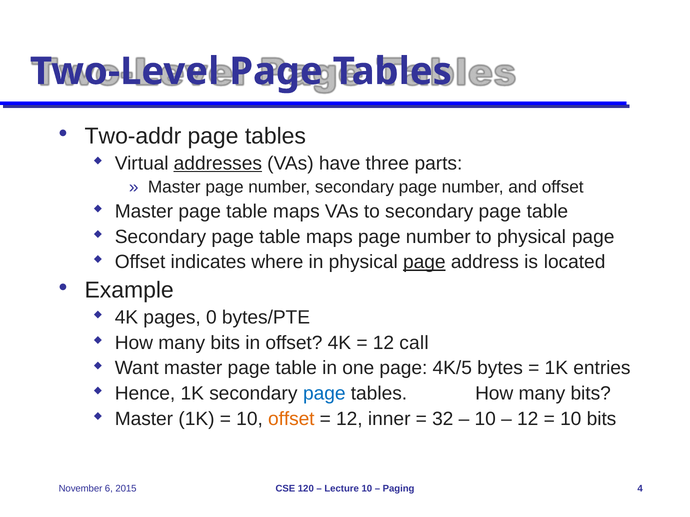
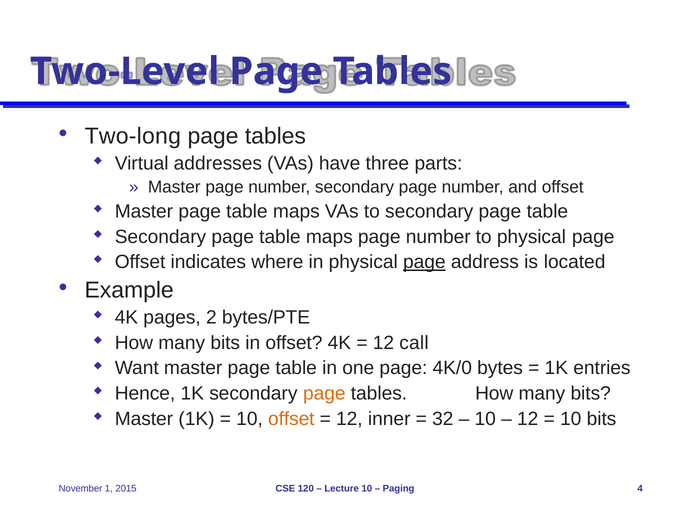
Two-addr: Two-addr -> Two-long
addresses underline: present -> none
0: 0 -> 2
4K/5: 4K/5 -> 4K/0
page at (324, 394) colour: blue -> orange
6: 6 -> 1
